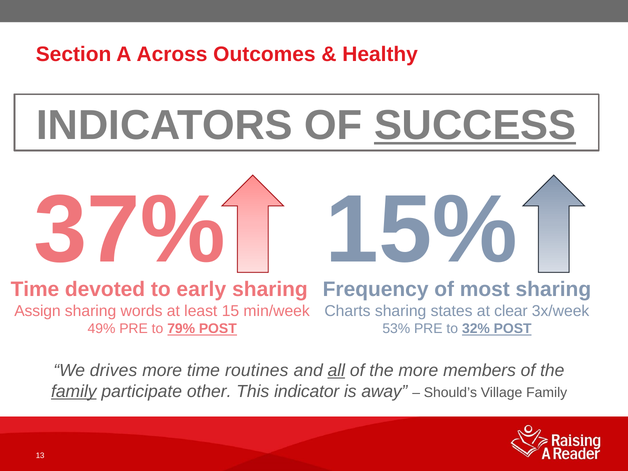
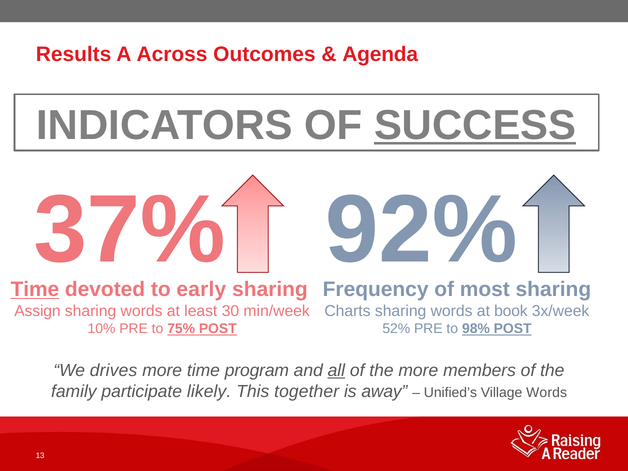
Section: Section -> Results
Healthy: Healthy -> Agenda
15%: 15% -> 92%
Time at (35, 290) underline: none -> present
15: 15 -> 30
states at (452, 311): states -> words
clear: clear -> book
49%: 49% -> 10%
79%: 79% -> 75%
53%: 53% -> 52%
32%: 32% -> 98%
routines: routines -> program
family at (74, 392) underline: present -> none
other: other -> likely
indicator: indicator -> together
Should’s: Should’s -> Unified’s
Village Family: Family -> Words
